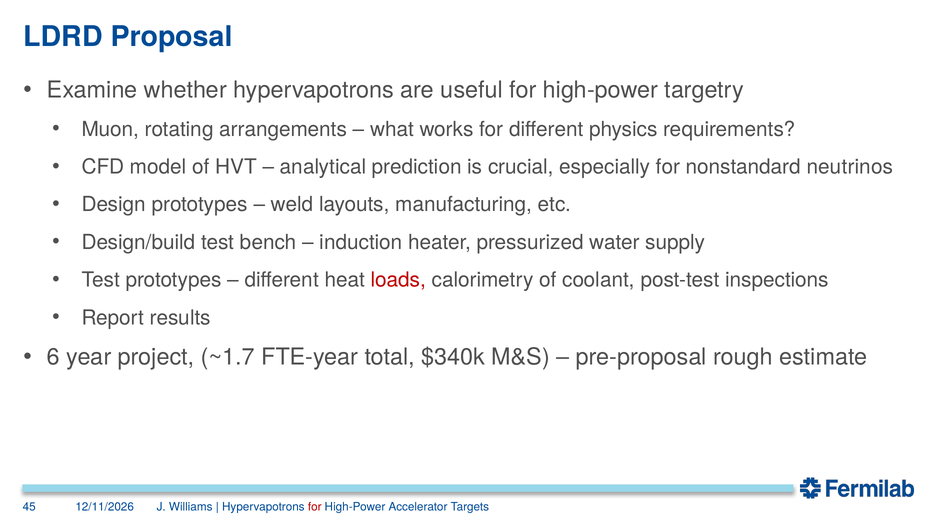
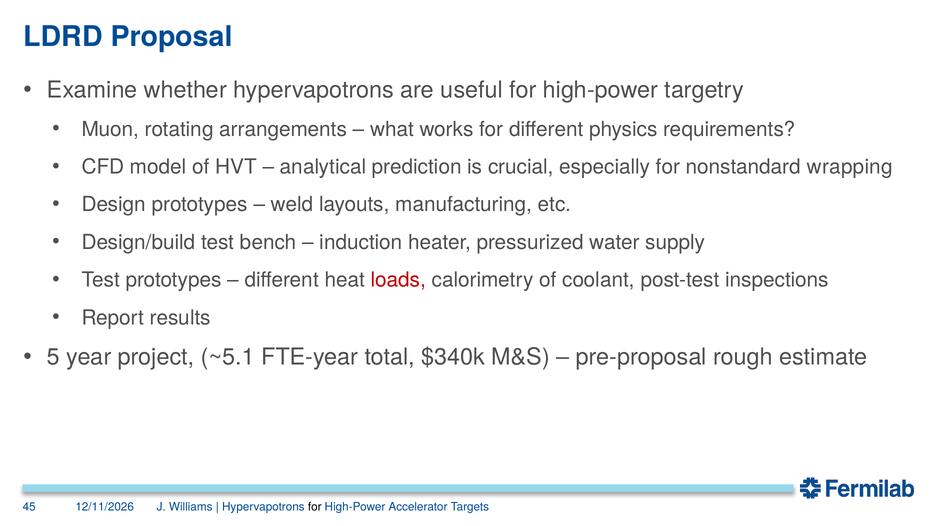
neutrinos: neutrinos -> wrapping
6: 6 -> 5
~1.7: ~1.7 -> ~5.1
for at (315, 507) colour: red -> black
